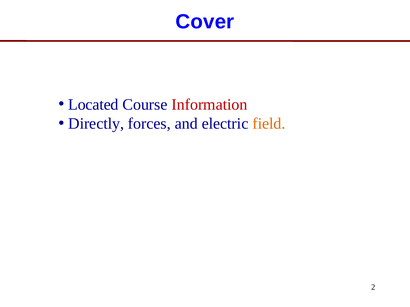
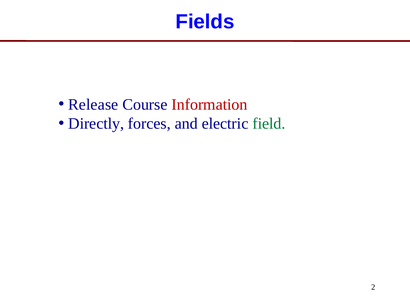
Cover: Cover -> Fields
Located: Located -> Release
field colour: orange -> green
